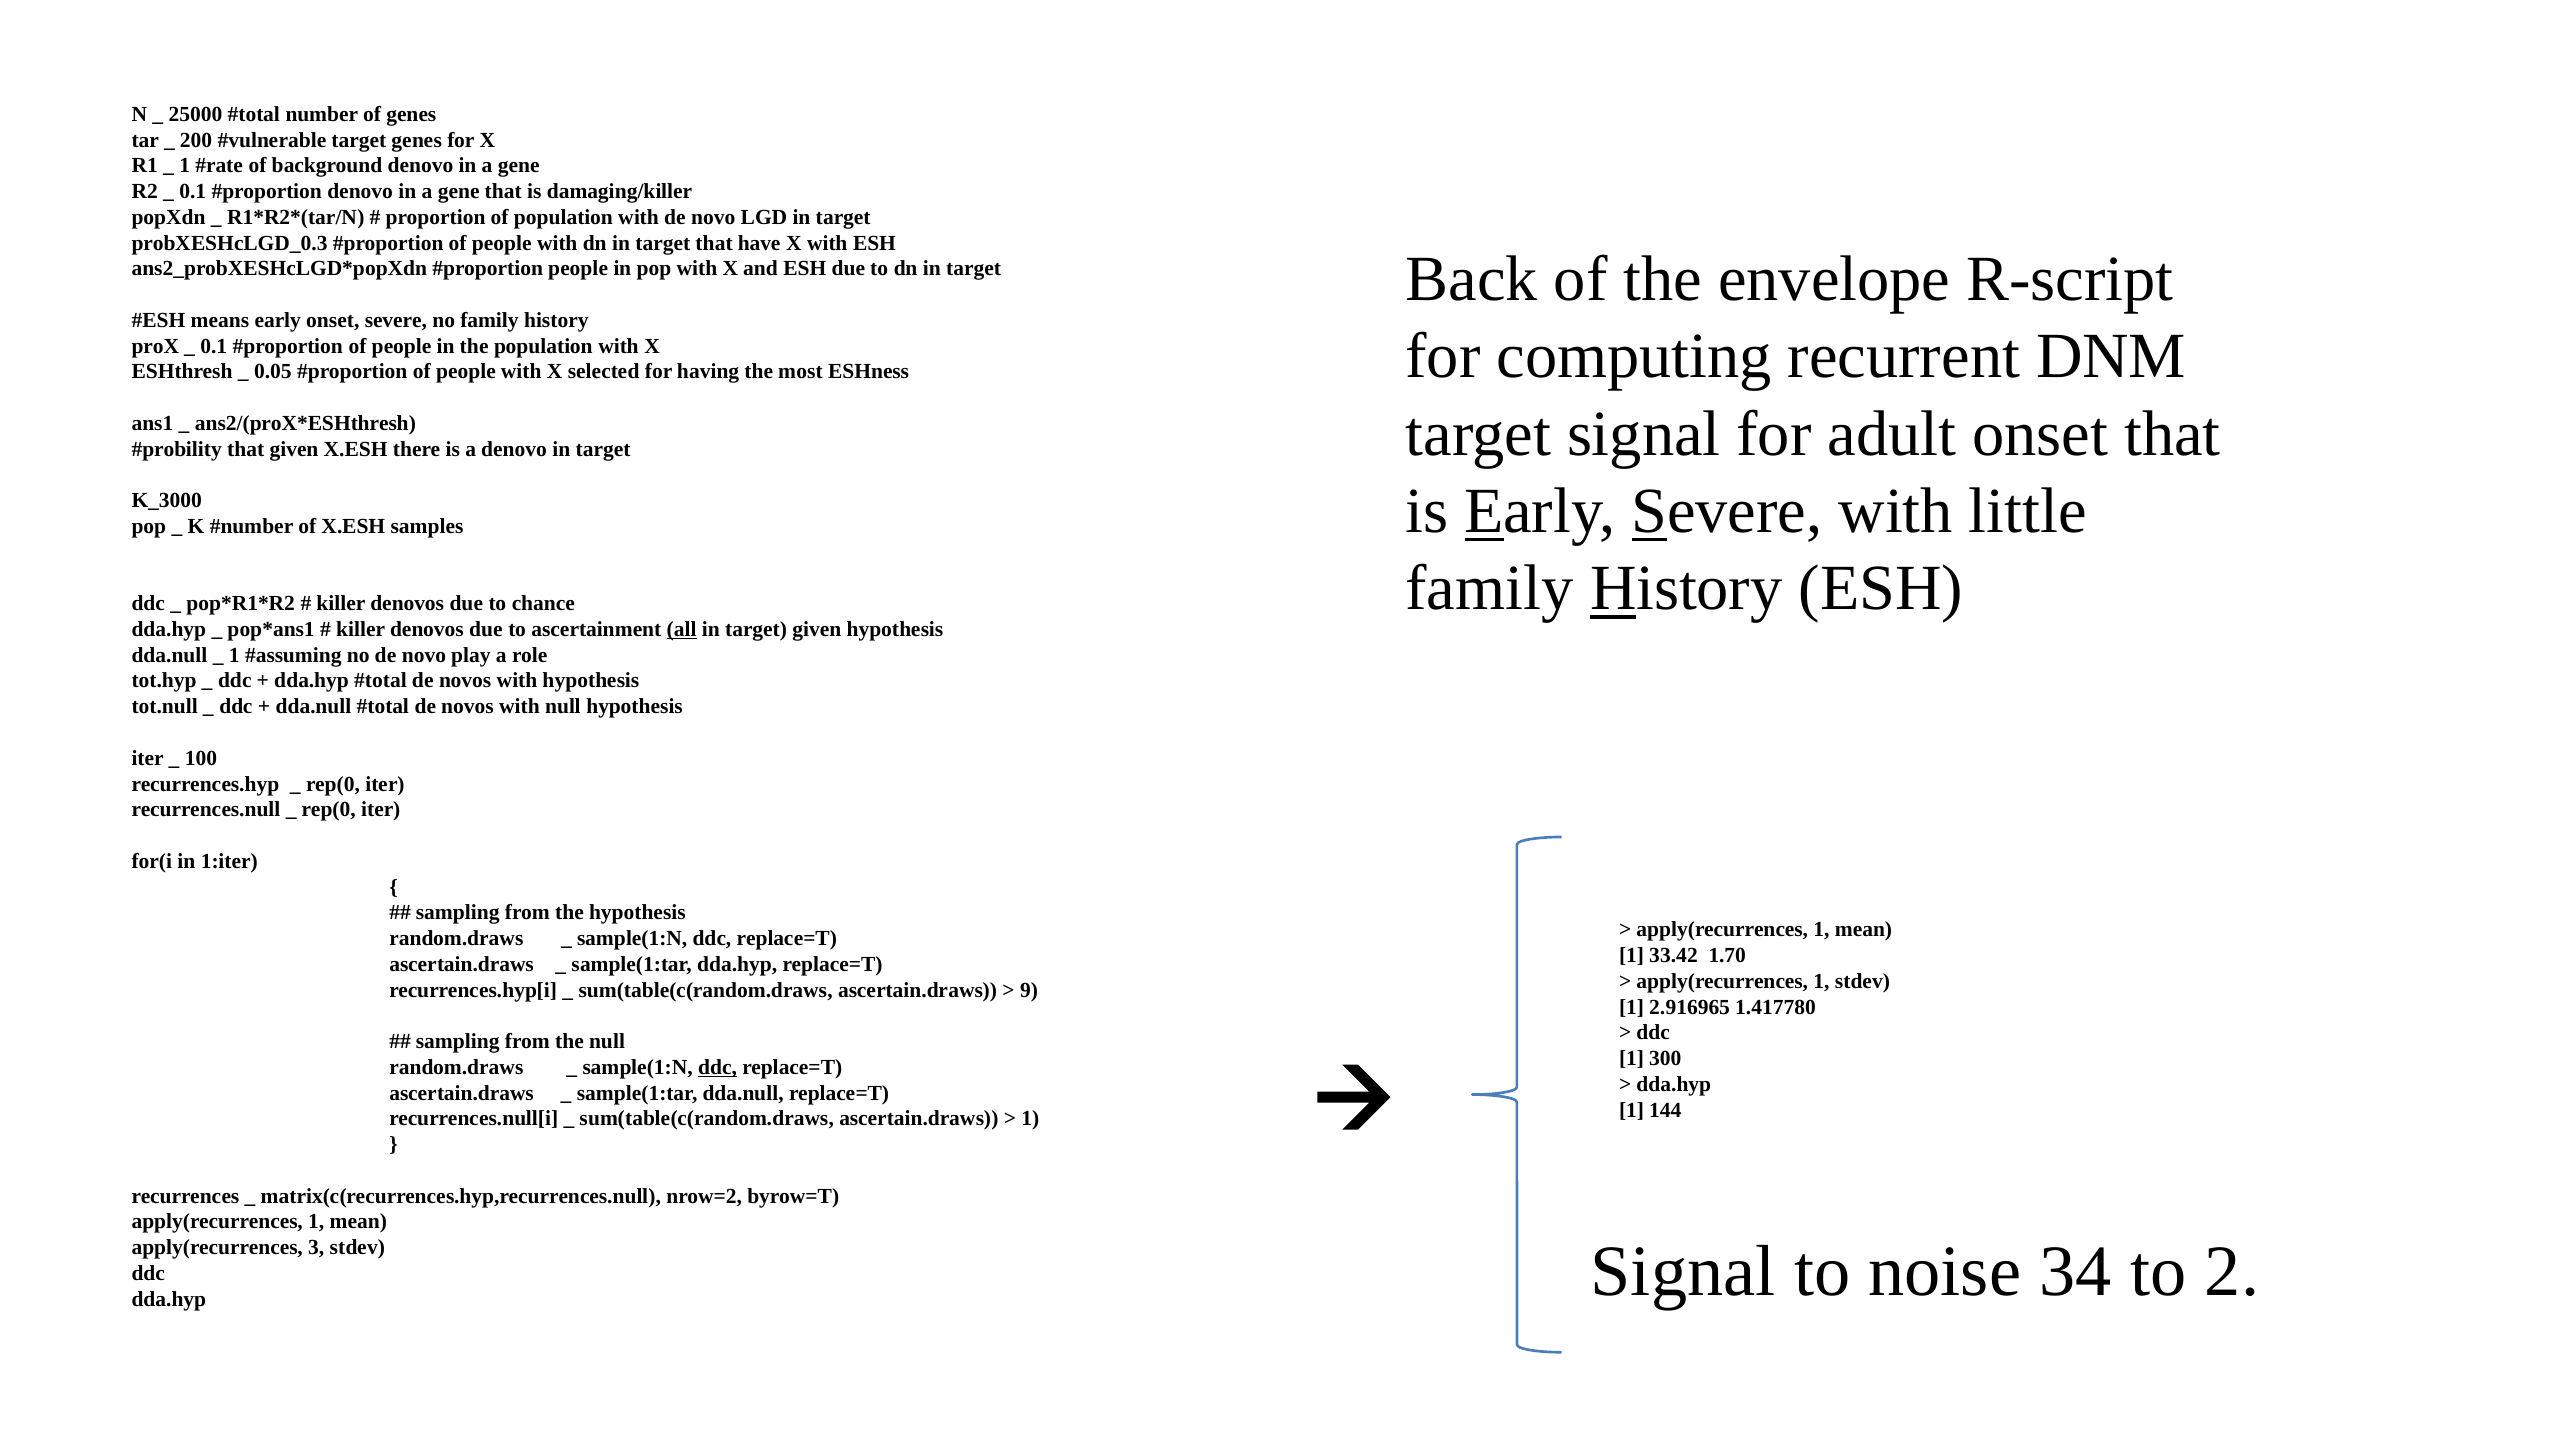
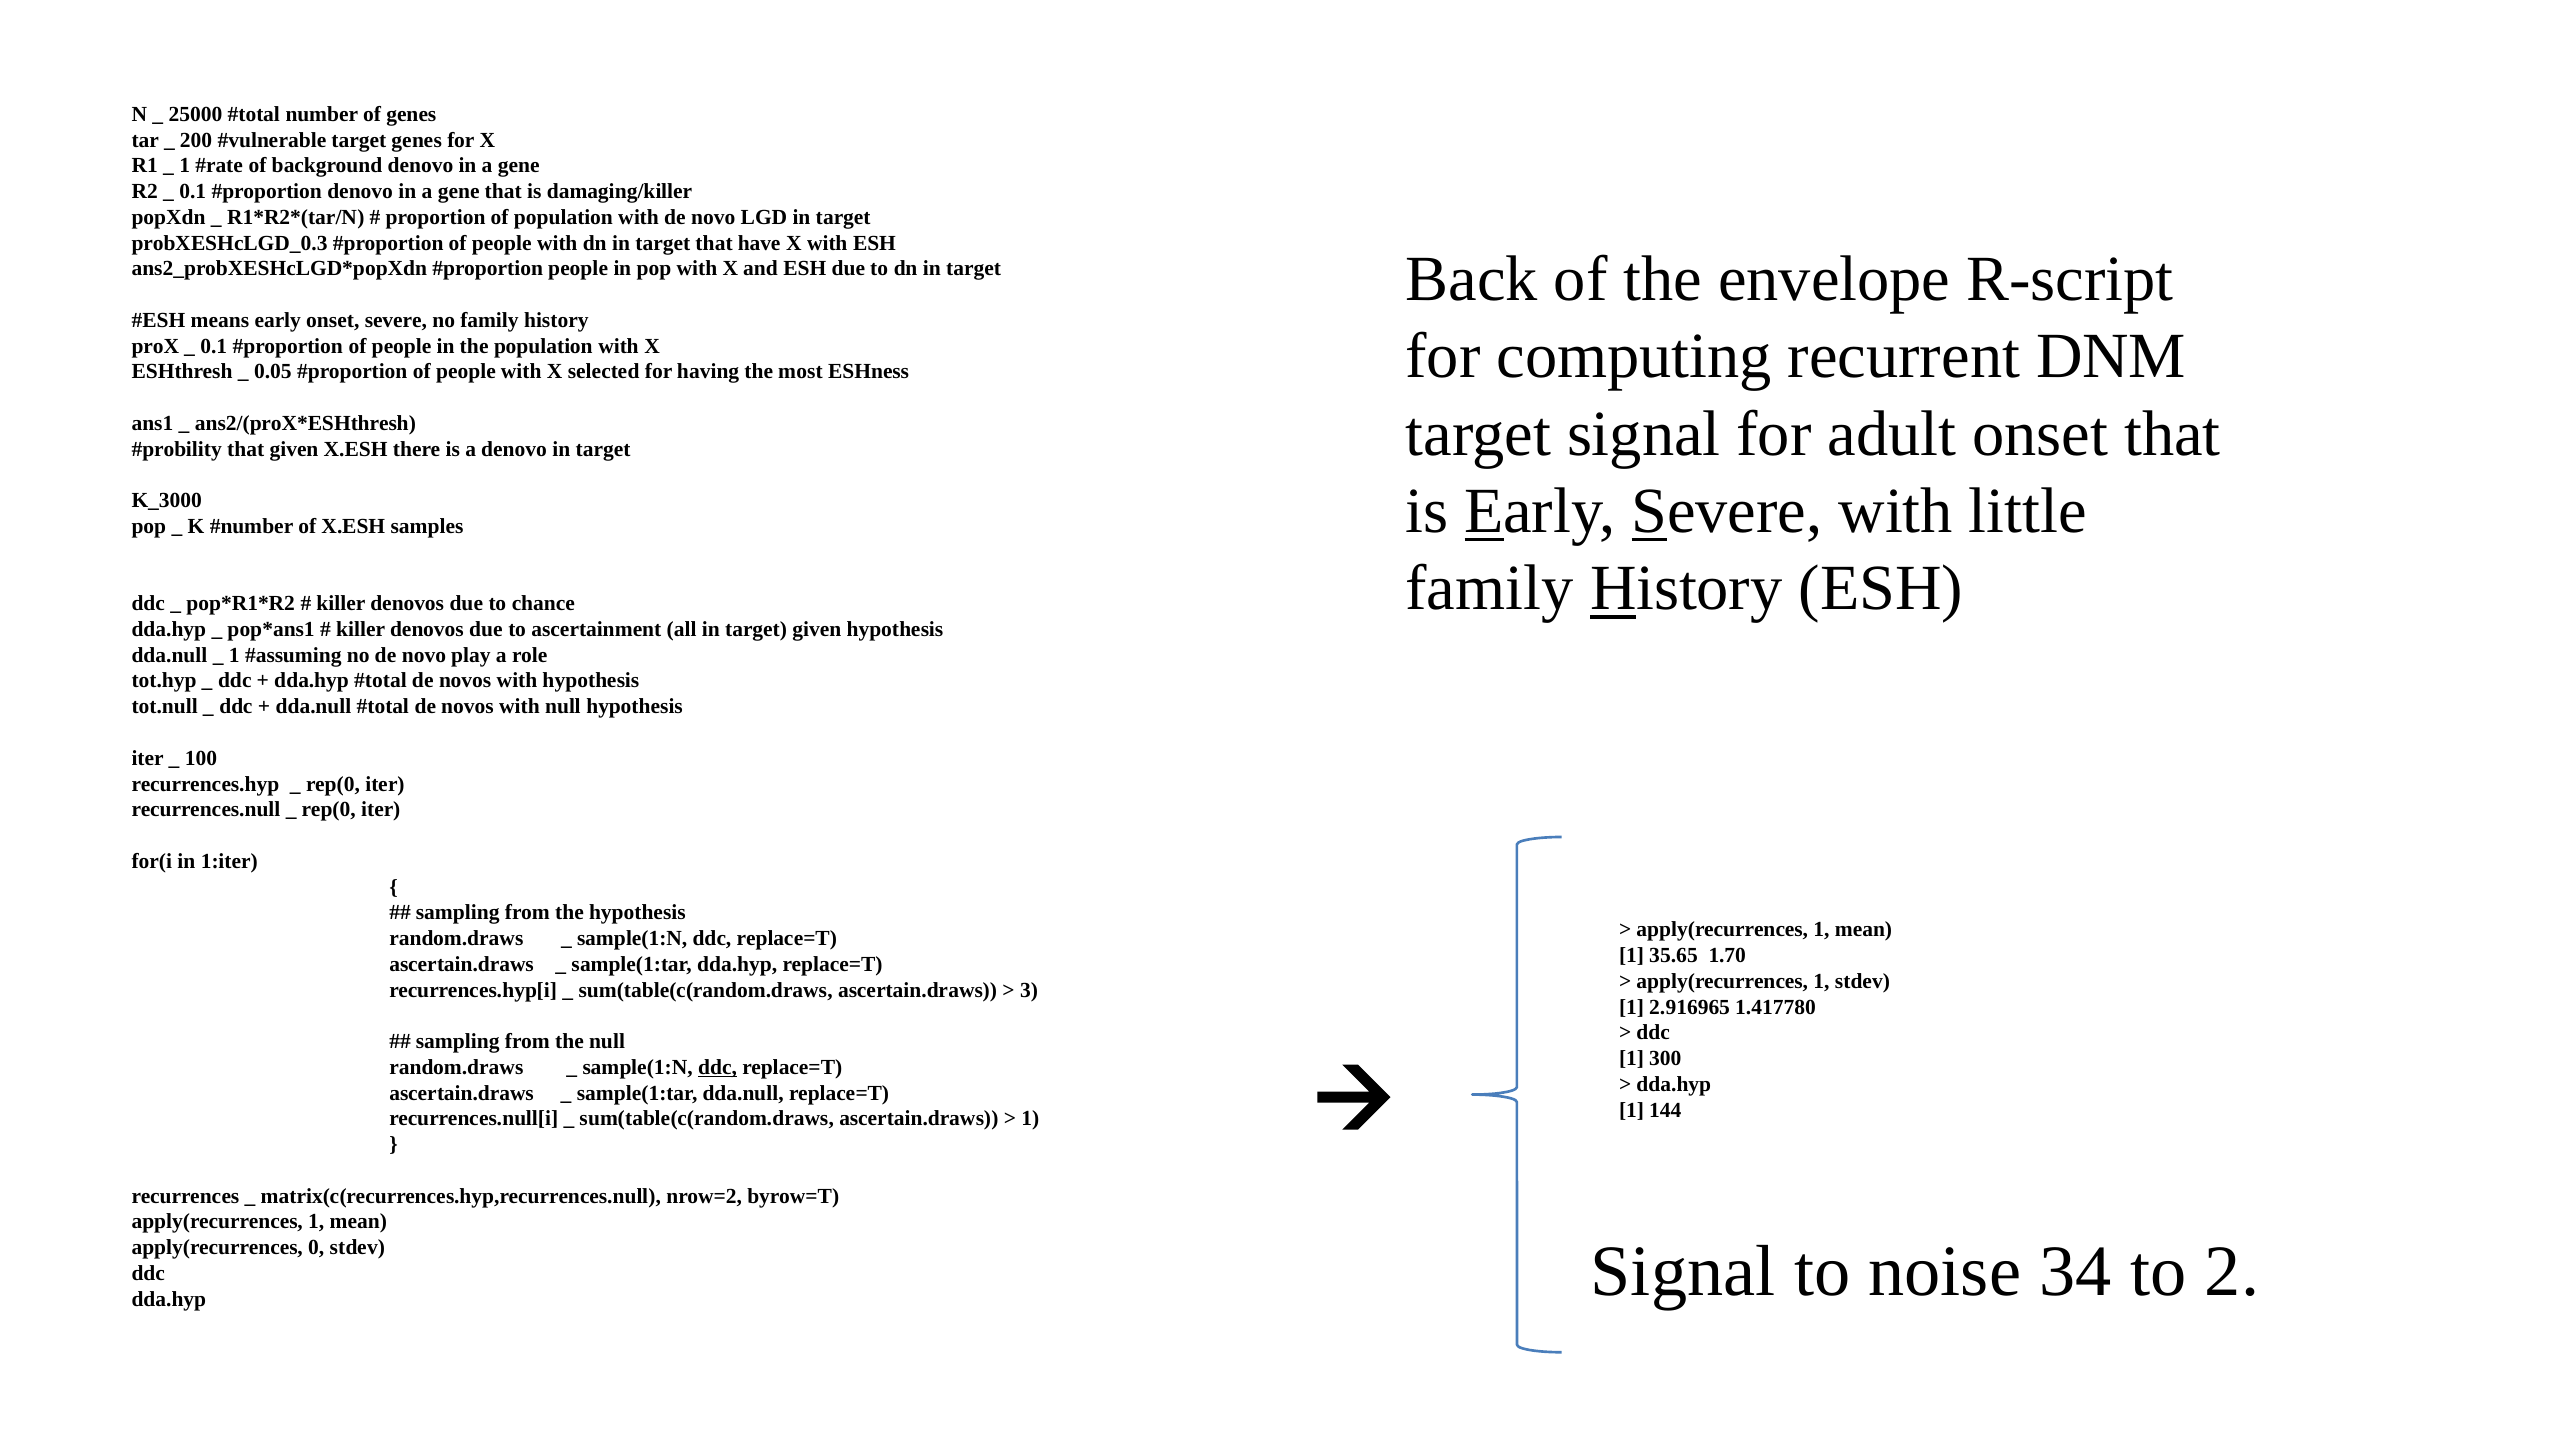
all underline: present -> none
33.42: 33.42 -> 35.65
9: 9 -> 3
3: 3 -> 0
